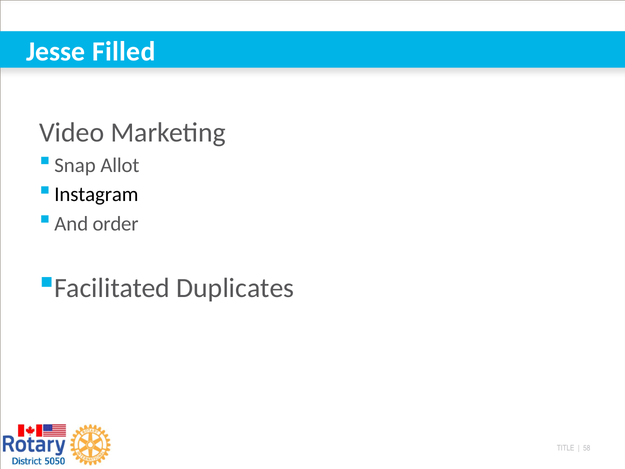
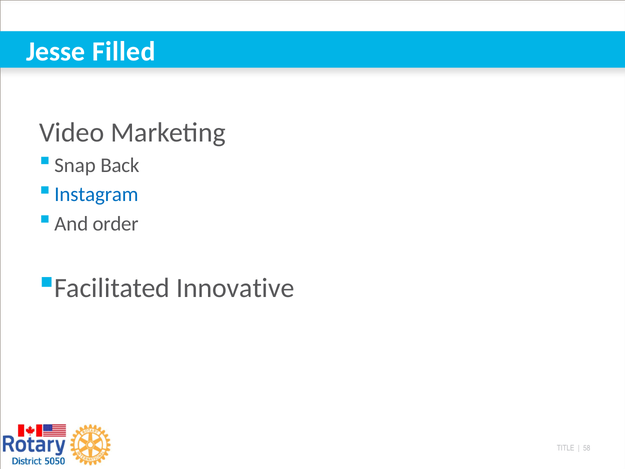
Allot: Allot -> Back
Instagram colour: black -> blue
Duplicates: Duplicates -> Innovative
